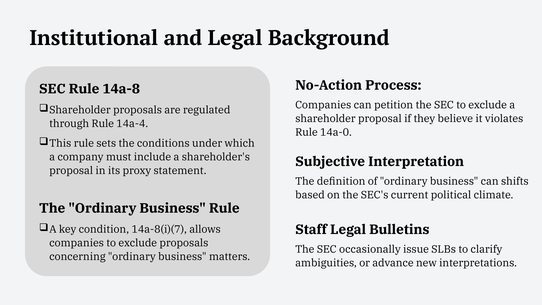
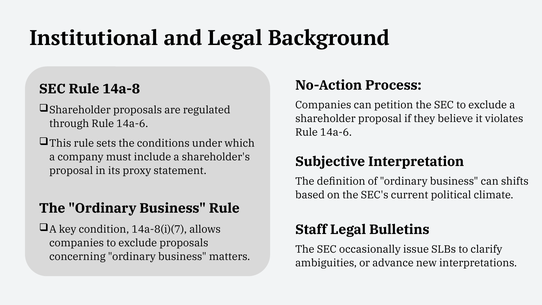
through Rule 14a-4: 14a-4 -> 14a-6
14a-0 at (336, 132): 14a-0 -> 14a-6
